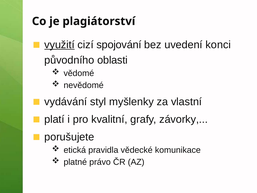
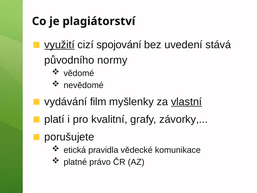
konci: konci -> stává
oblasti: oblasti -> normy
styl: styl -> film
vlastní underline: none -> present
